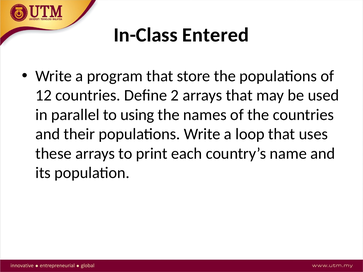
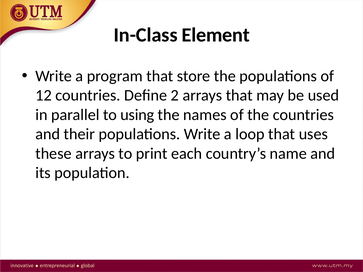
Entered: Entered -> Element
